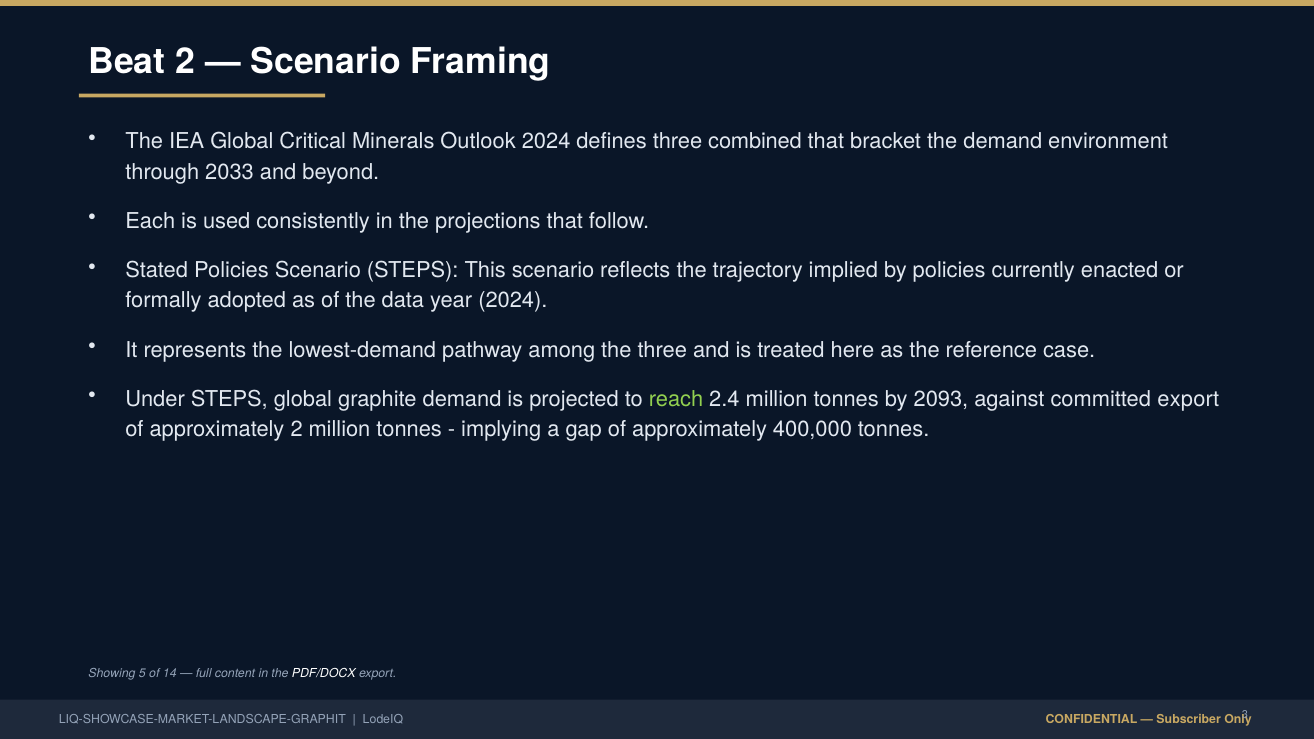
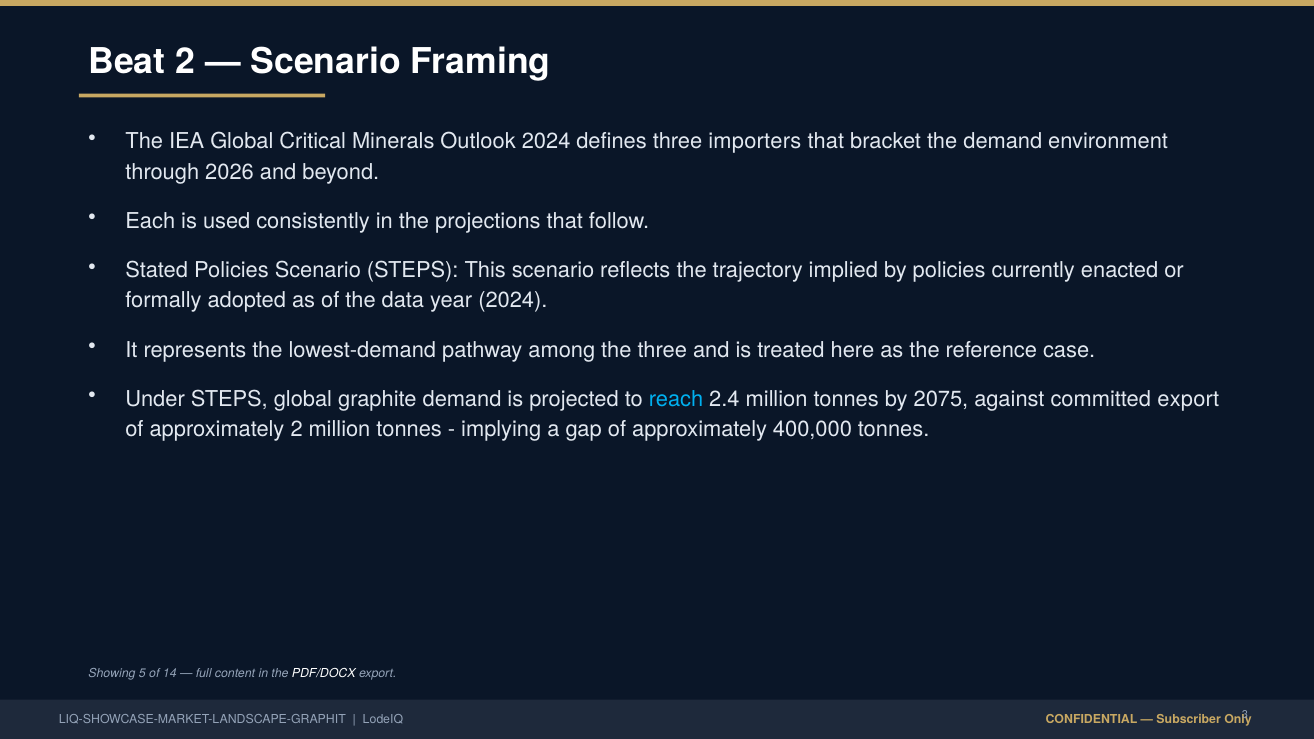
combined: combined -> importers
2033: 2033 -> 2026
reach colour: light green -> light blue
2093: 2093 -> 2075
